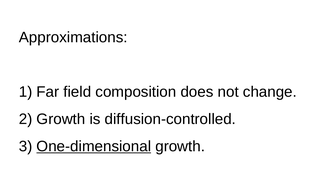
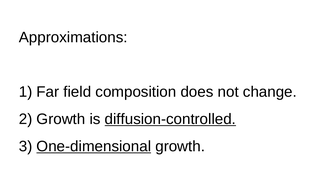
diffusion-controlled underline: none -> present
